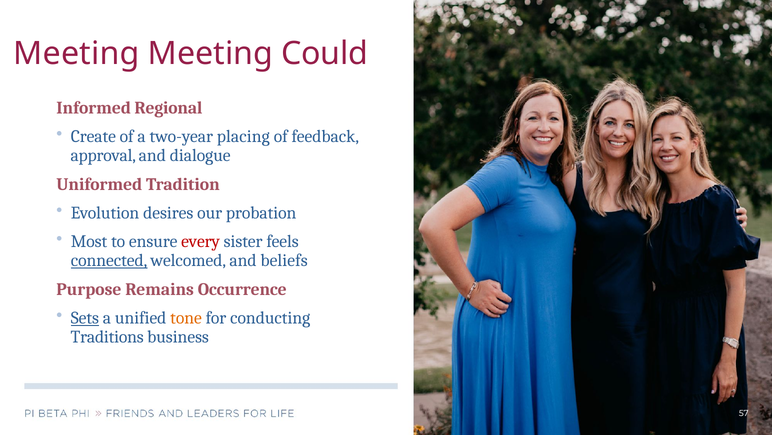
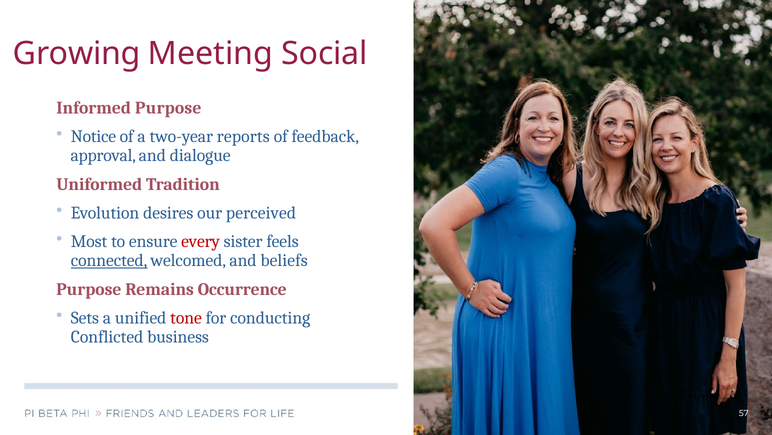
Meeting at (76, 53): Meeting -> Growing
Could: Could -> Social
Informed Regional: Regional -> Purpose
Create: Create -> Notice
placing: placing -> reports
probation: probation -> perceived
Sets underline: present -> none
tone colour: orange -> red
Traditions: Traditions -> Conflicted
